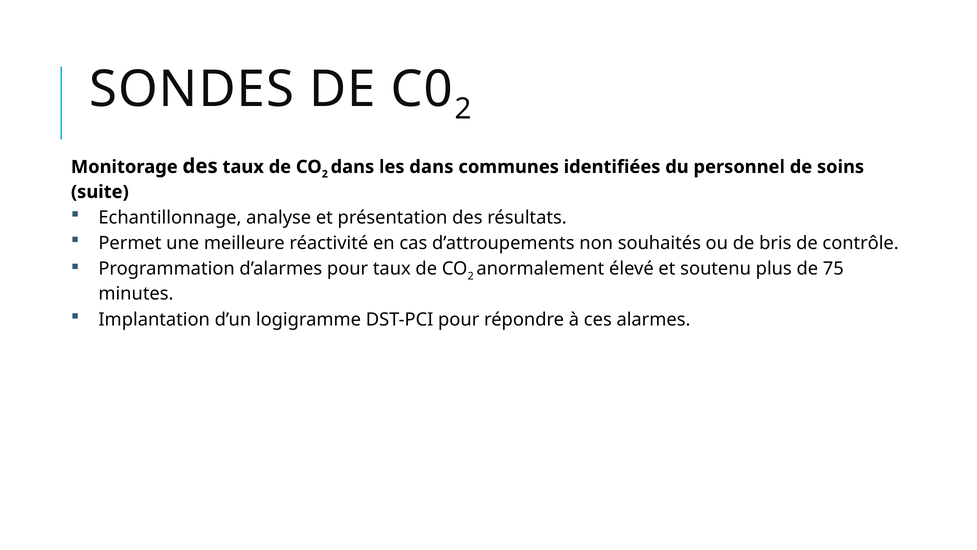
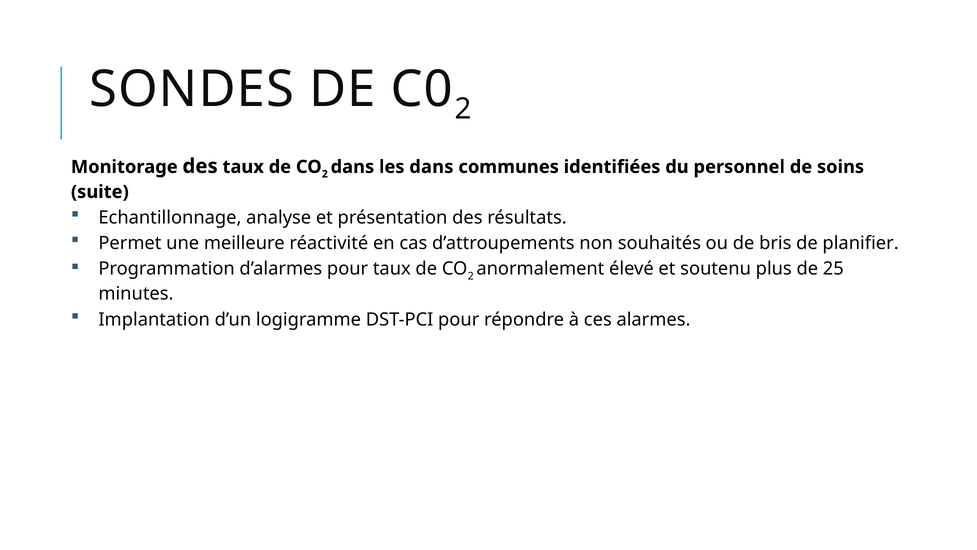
contrôle: contrôle -> planifier
75: 75 -> 25
